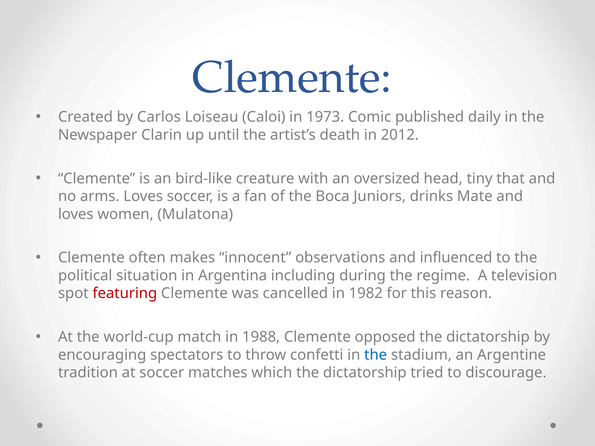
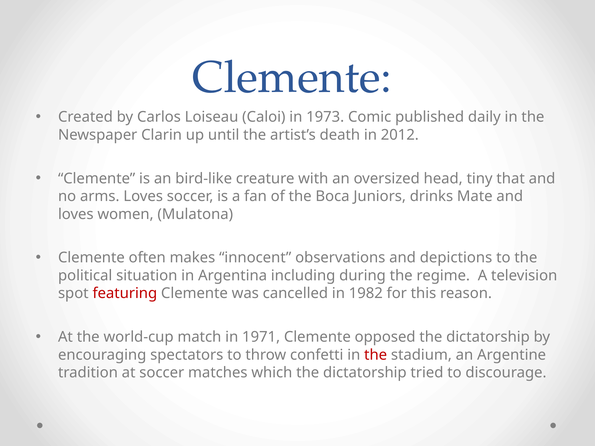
influenced: influenced -> depictions
1988: 1988 -> 1971
the at (376, 355) colour: blue -> red
